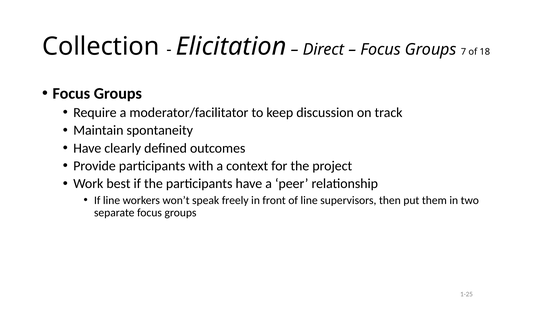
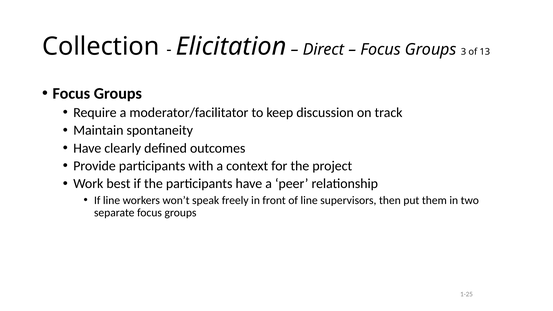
7: 7 -> 3
18: 18 -> 13
